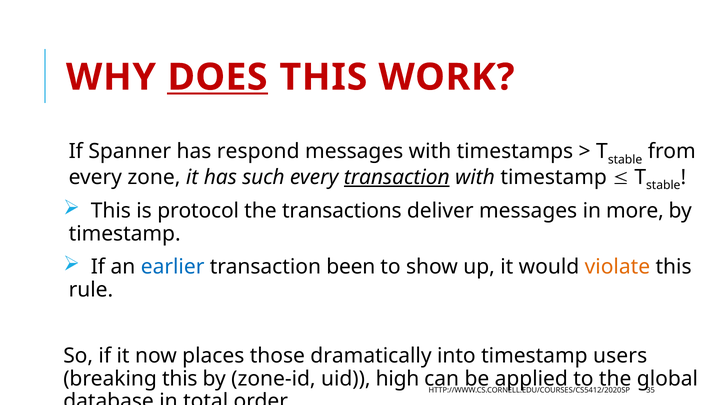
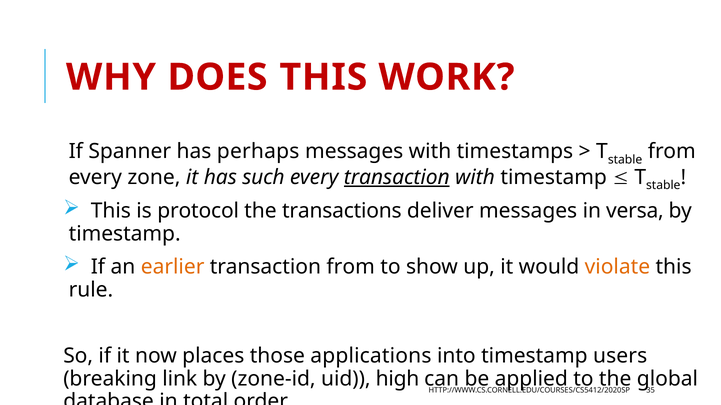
DOES underline: present -> none
respond: respond -> perhaps
more: more -> versa
earlier colour: blue -> orange
transaction been: been -> from
dramatically: dramatically -> applications
breaking this: this -> link
